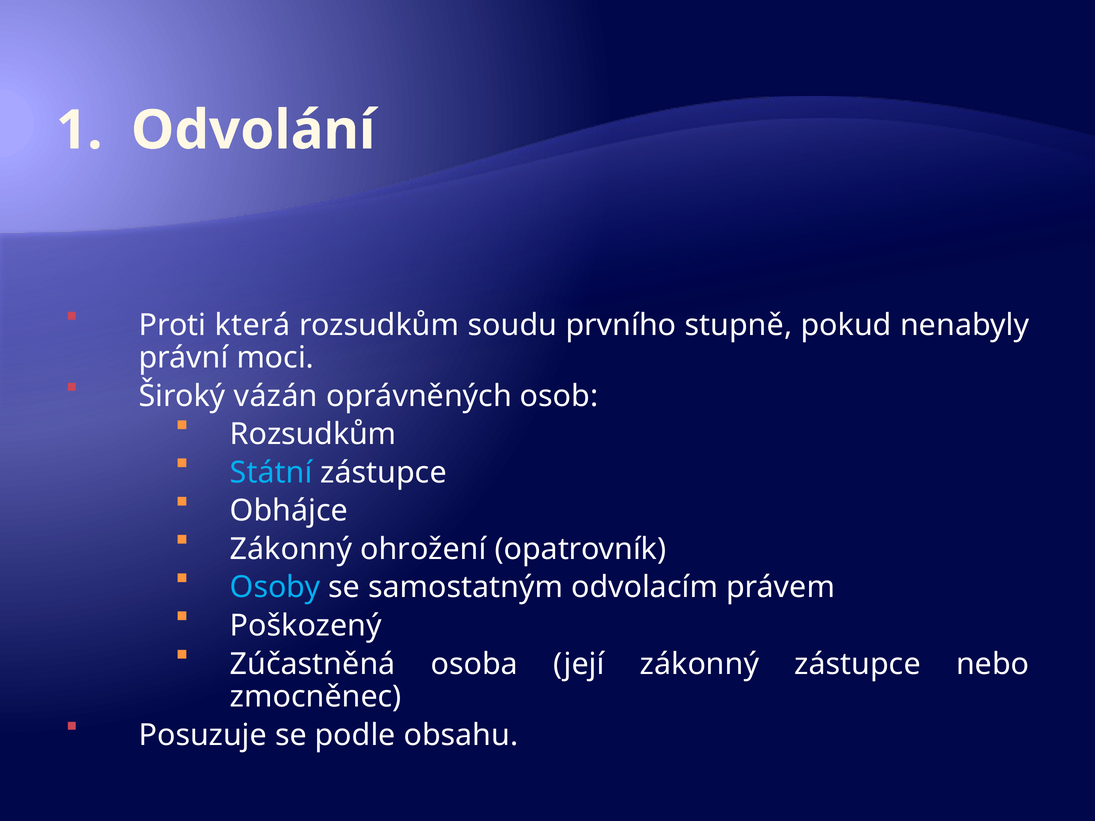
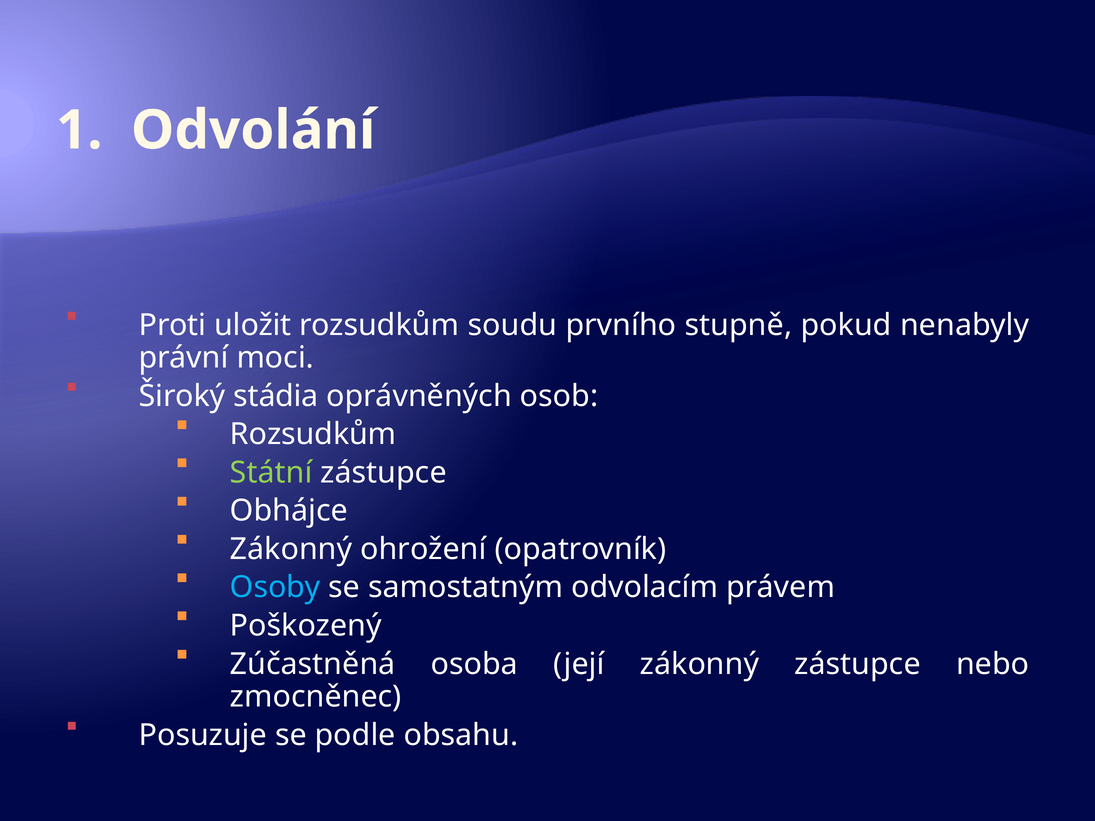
která: která -> uložit
vázán: vázán -> stádia
Státní colour: light blue -> light green
